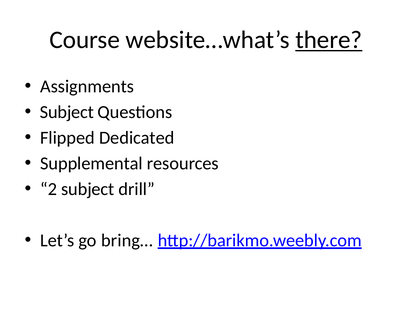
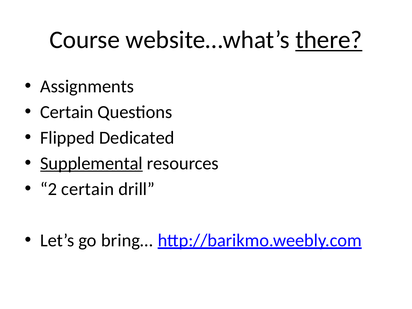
Subject at (67, 112): Subject -> Certain
Supplemental underline: none -> present
2 subject: subject -> certain
